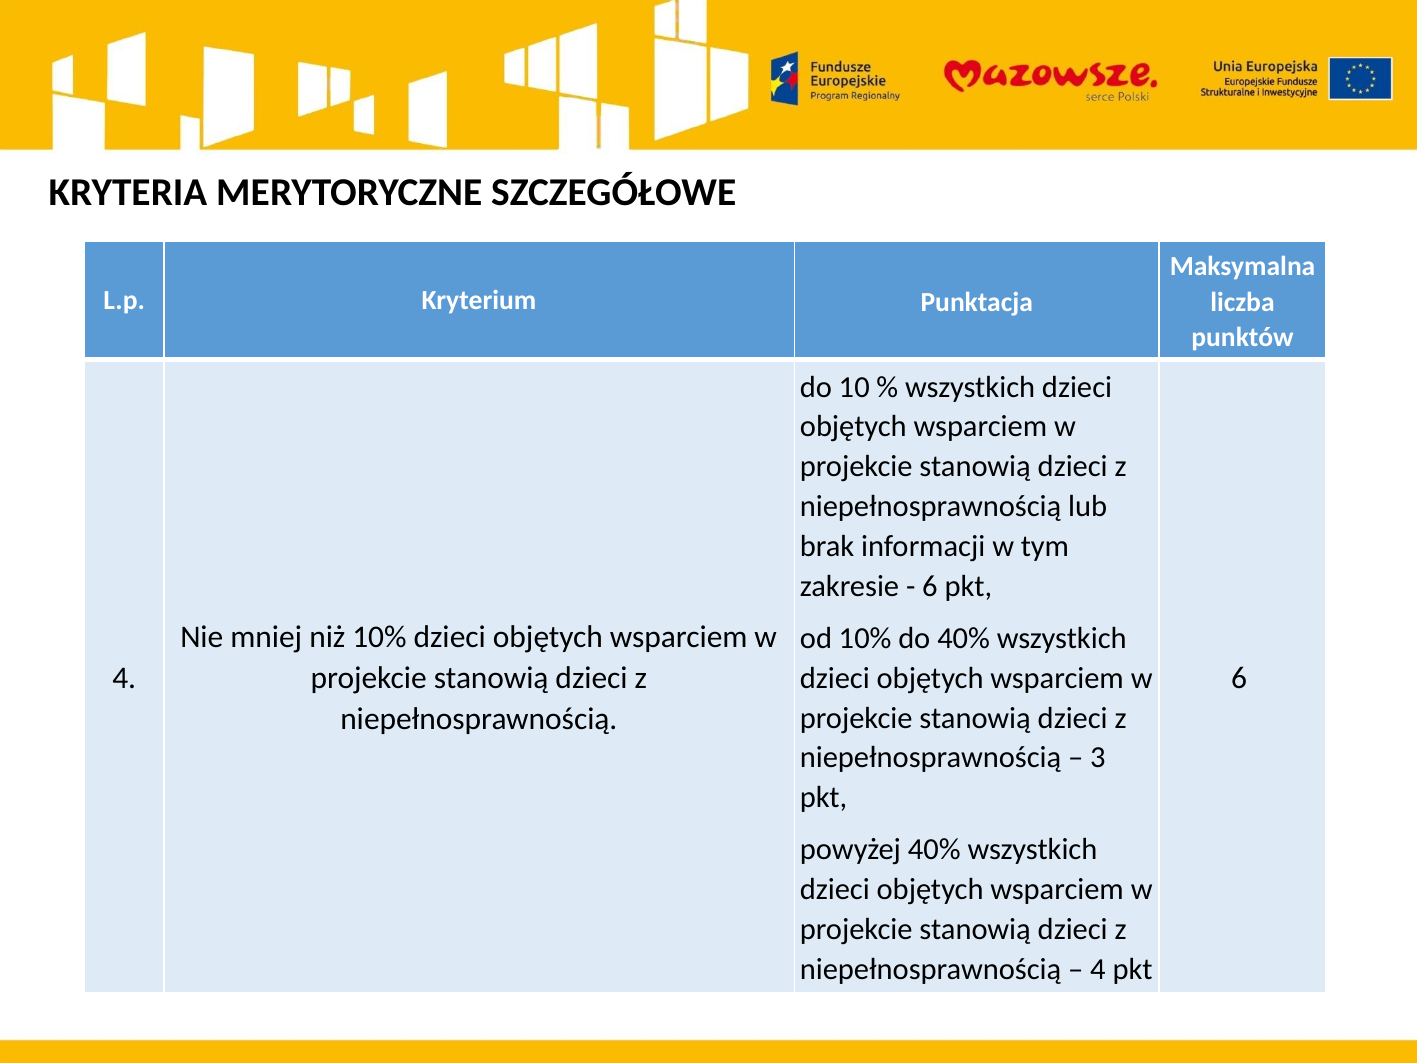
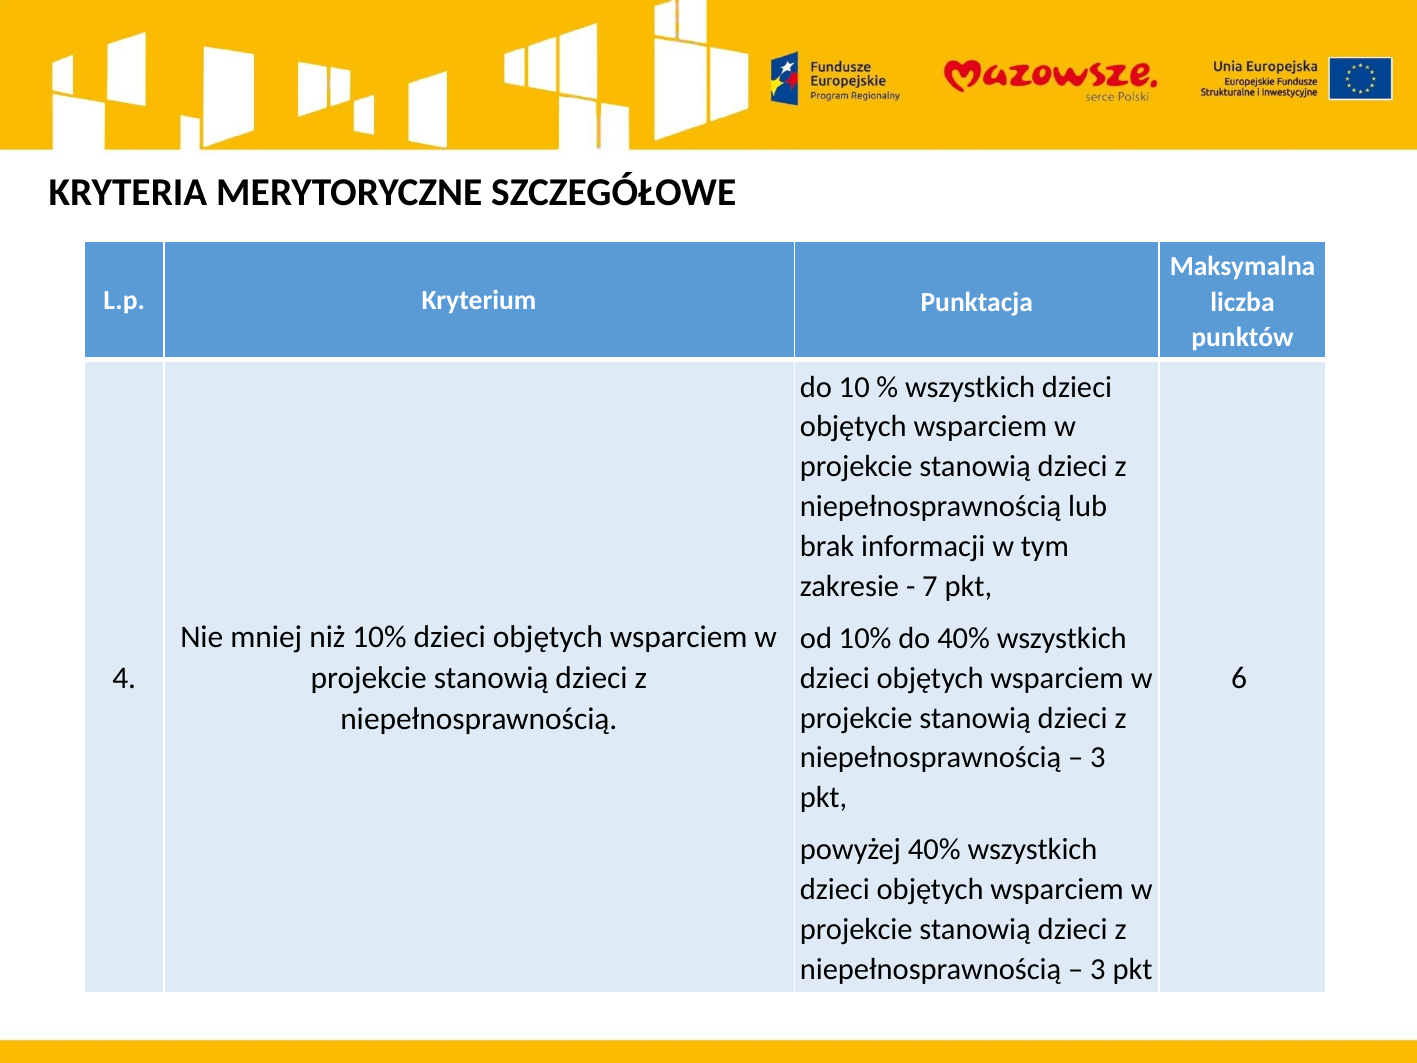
6 at (930, 586): 6 -> 7
4 at (1098, 969): 4 -> 3
